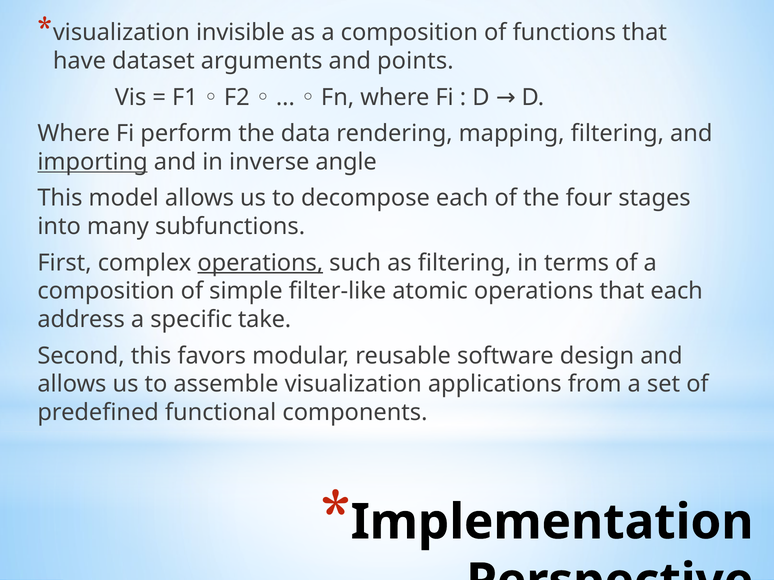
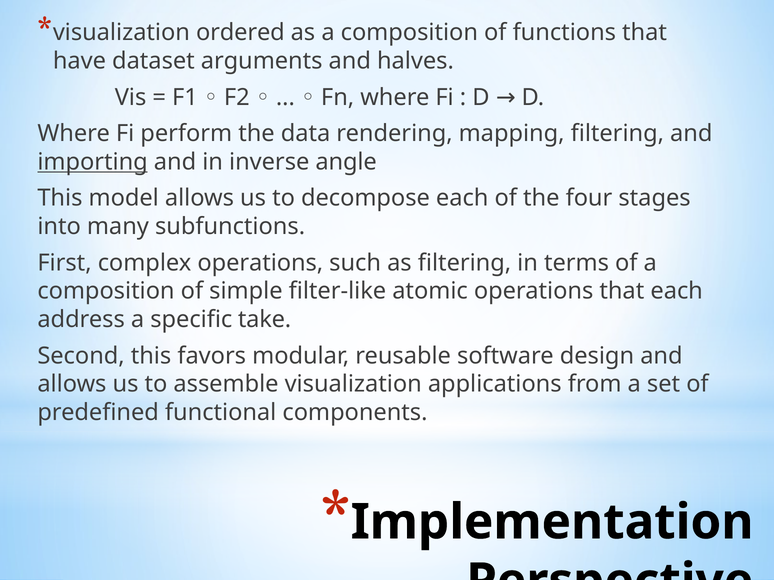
invisible: invisible -> ordered
points: points -> halves
operations at (260, 263) underline: present -> none
